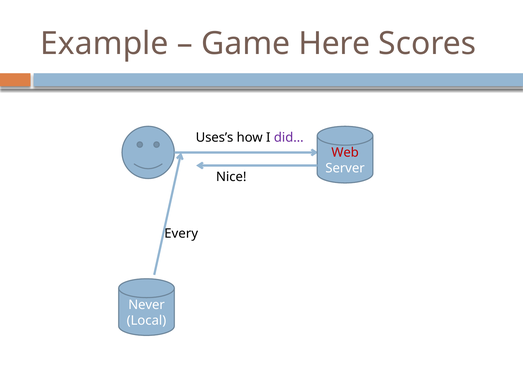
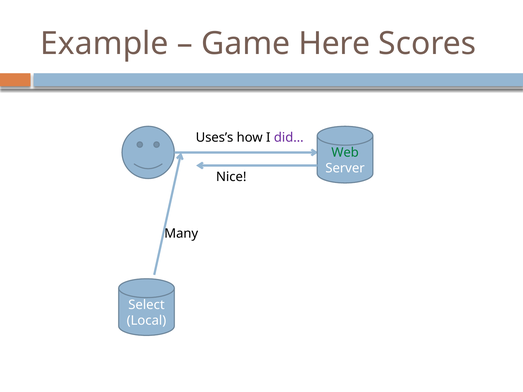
Web colour: red -> green
Every: Every -> Many
Never: Never -> Select
